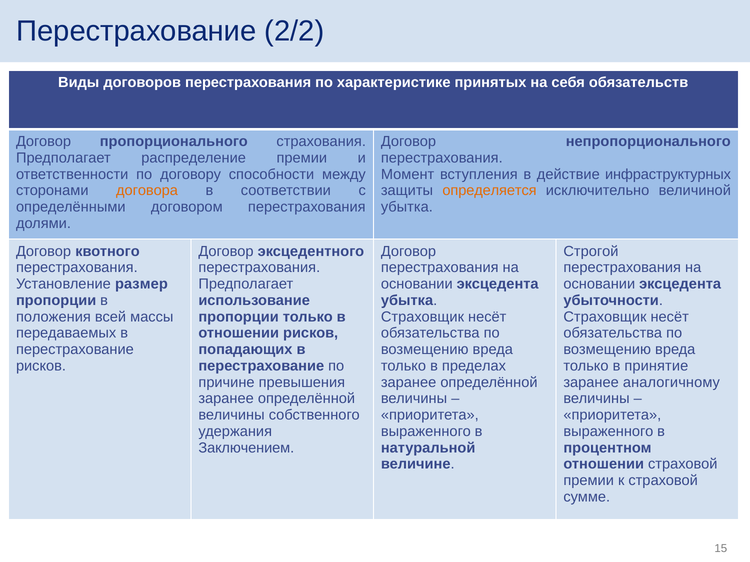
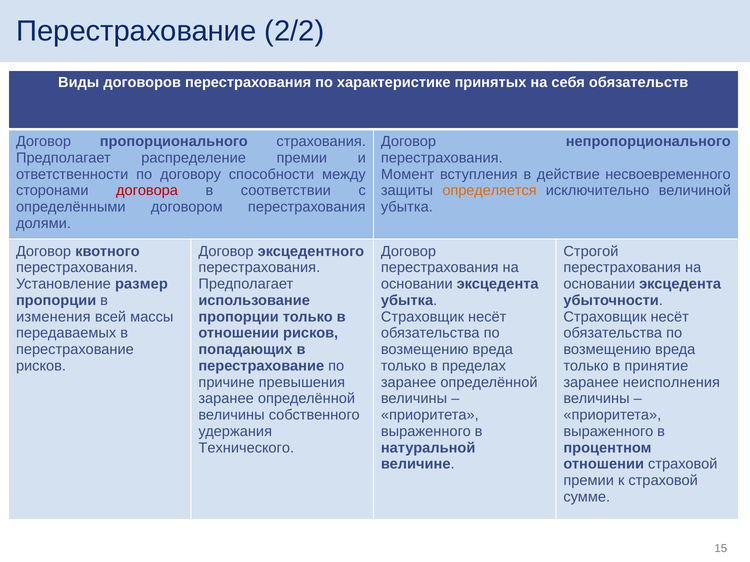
инфраструктурных: инфраструктурных -> несвоевременного
договора colour: orange -> red
положения: положения -> изменения
аналогичному: аналогичному -> неисполнения
Заключением: Заключением -> Технического
